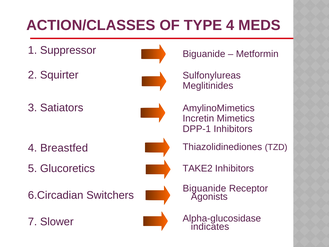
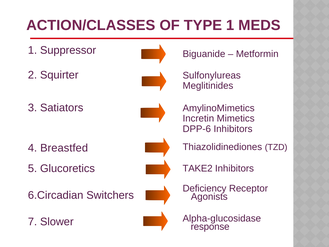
TYPE 4: 4 -> 1
DPP-1: DPP-1 -> DPP-6
Biguanide at (204, 188): Biguanide -> Deficiency
indicates: indicates -> response
